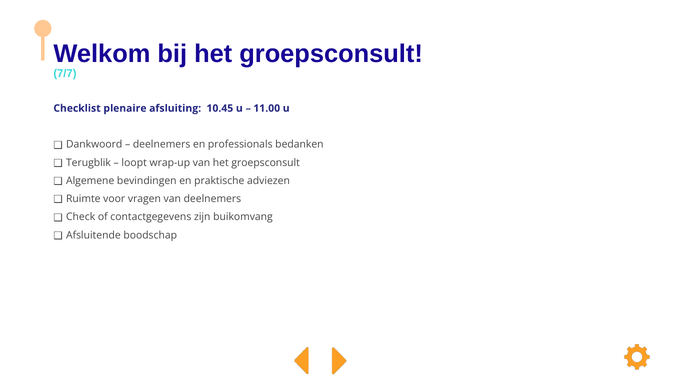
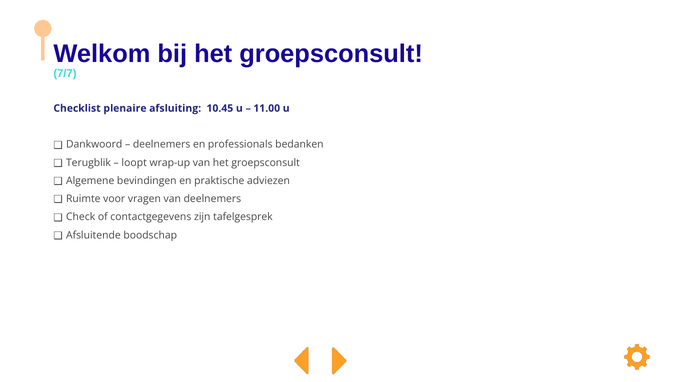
buikomvang: buikomvang -> tafelgesprek
